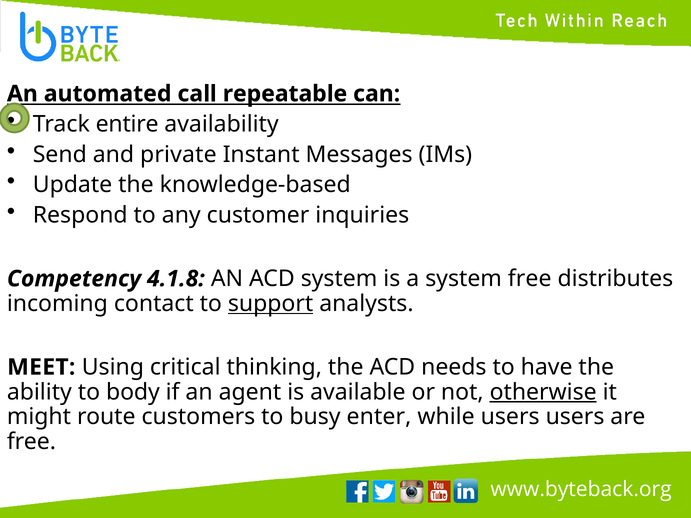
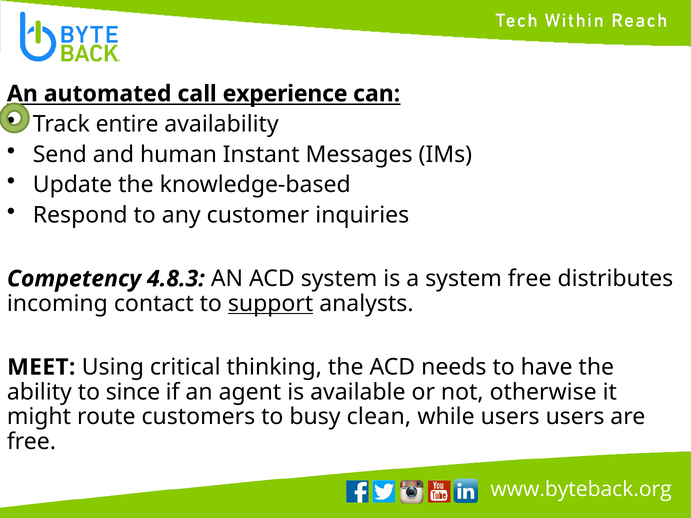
repeatable: repeatable -> experience
private: private -> human
4.1.8: 4.1.8 -> 4.8.3
body: body -> since
otherwise underline: present -> none
enter: enter -> clean
